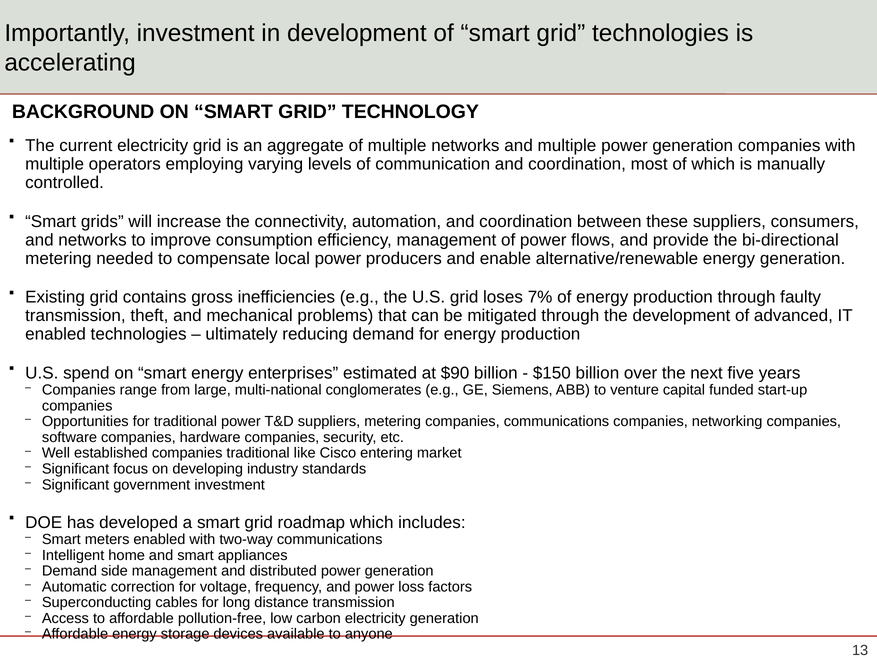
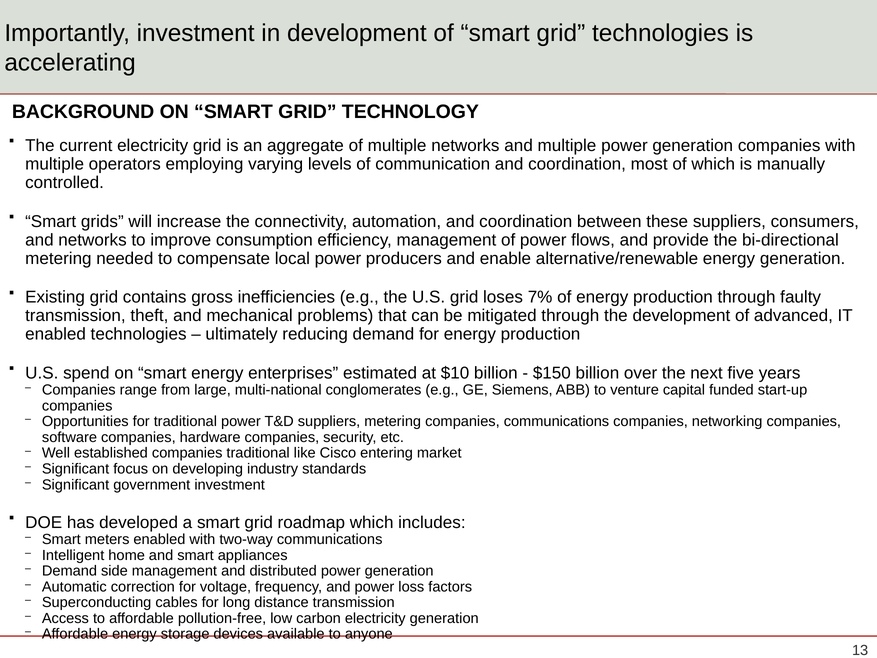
$90: $90 -> $10
